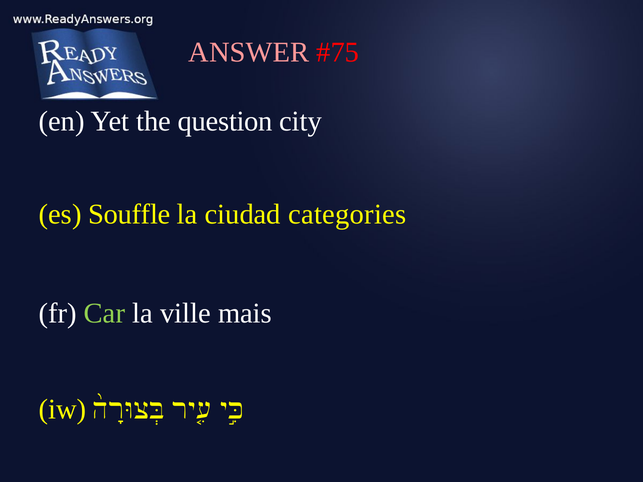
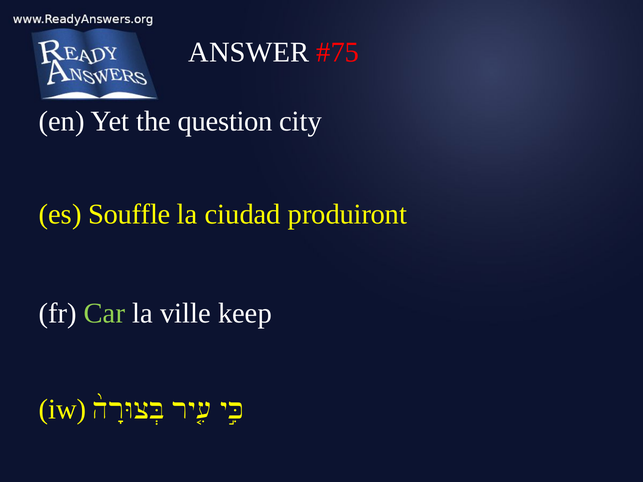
ANSWER colour: pink -> white
categories: categories -> produiront
mais: mais -> keep
